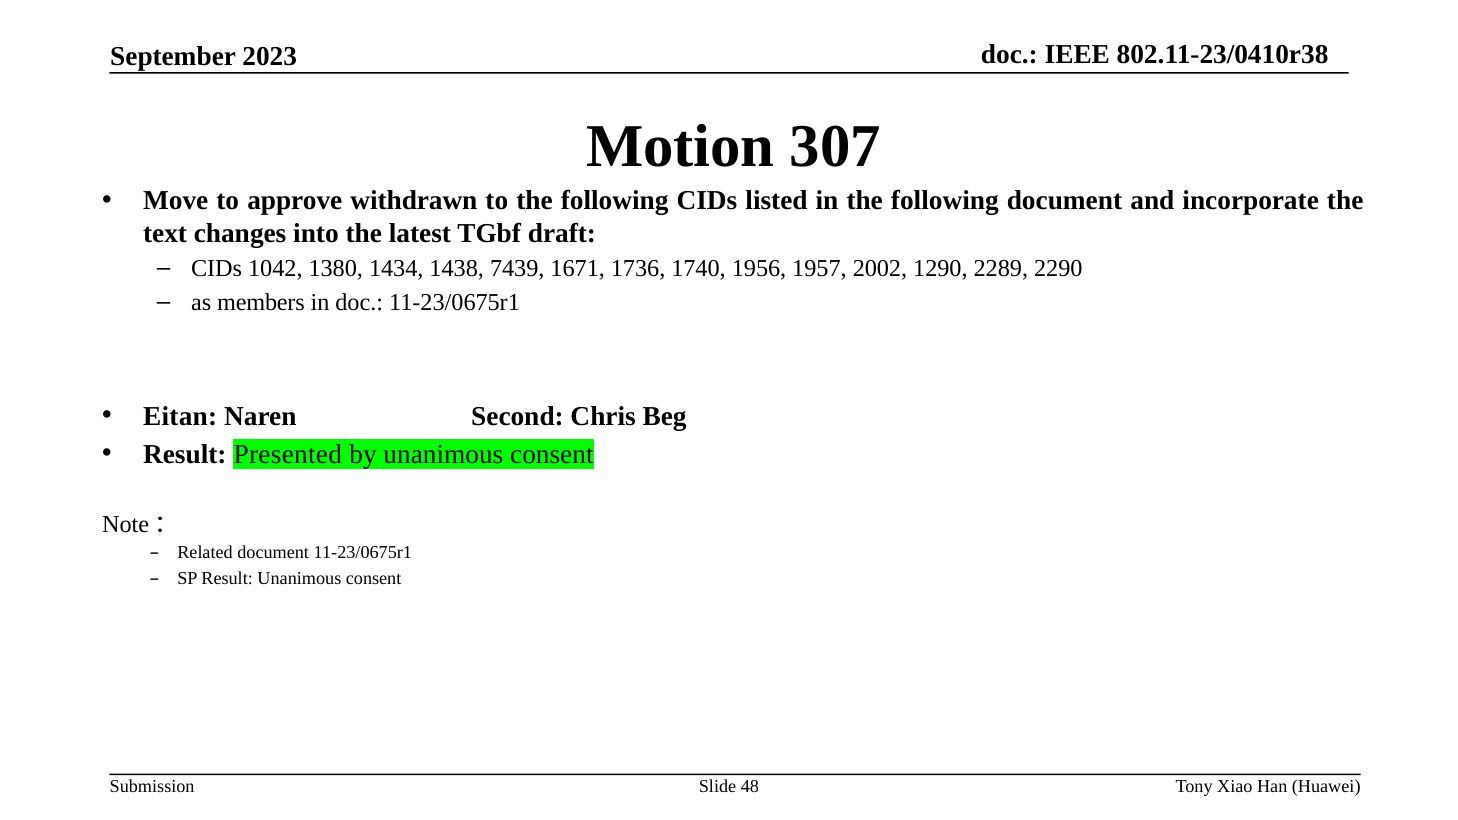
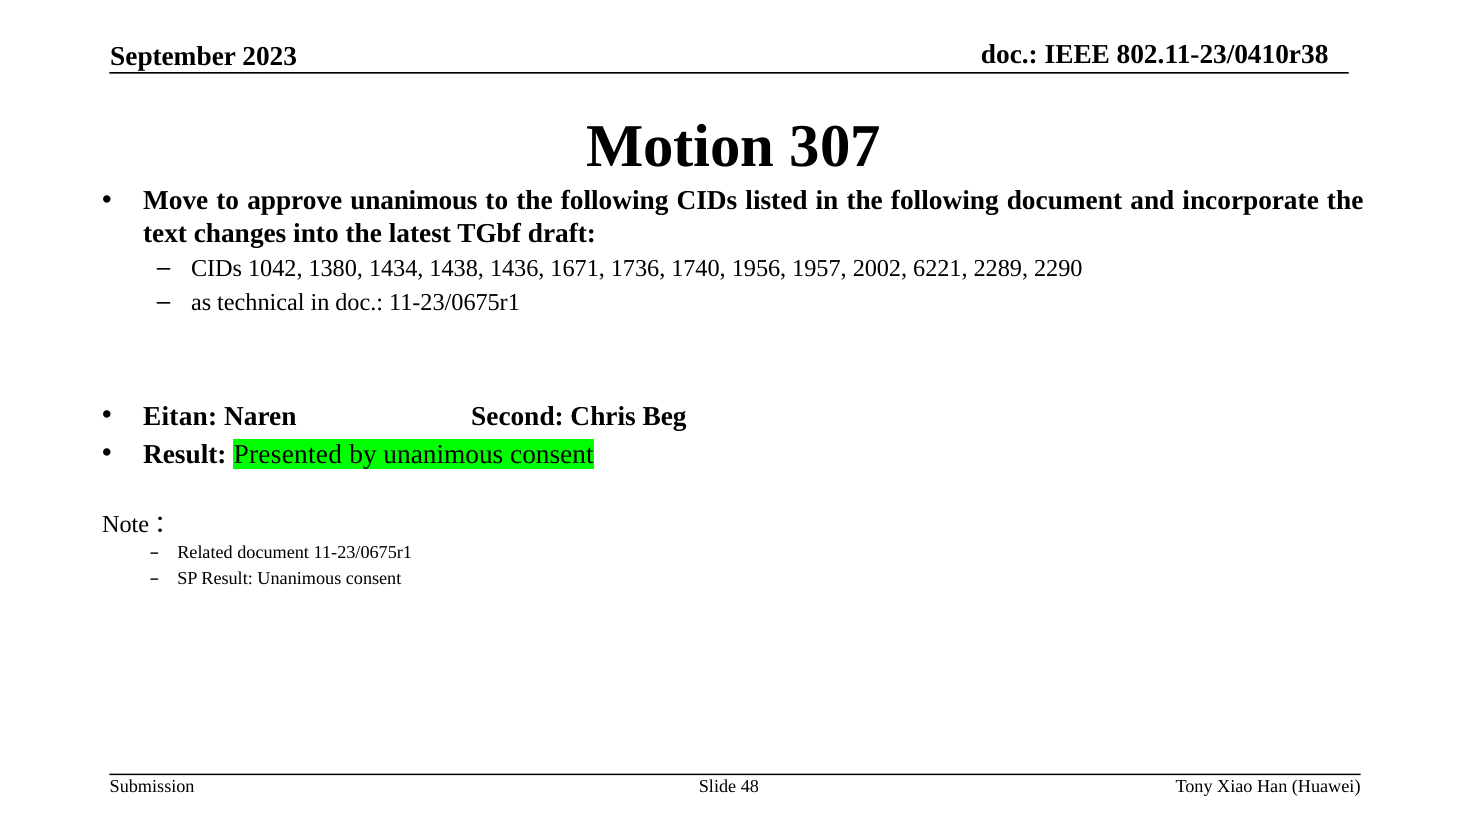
approve withdrawn: withdrawn -> unanimous
7439: 7439 -> 1436
1290: 1290 -> 6221
members: members -> technical
